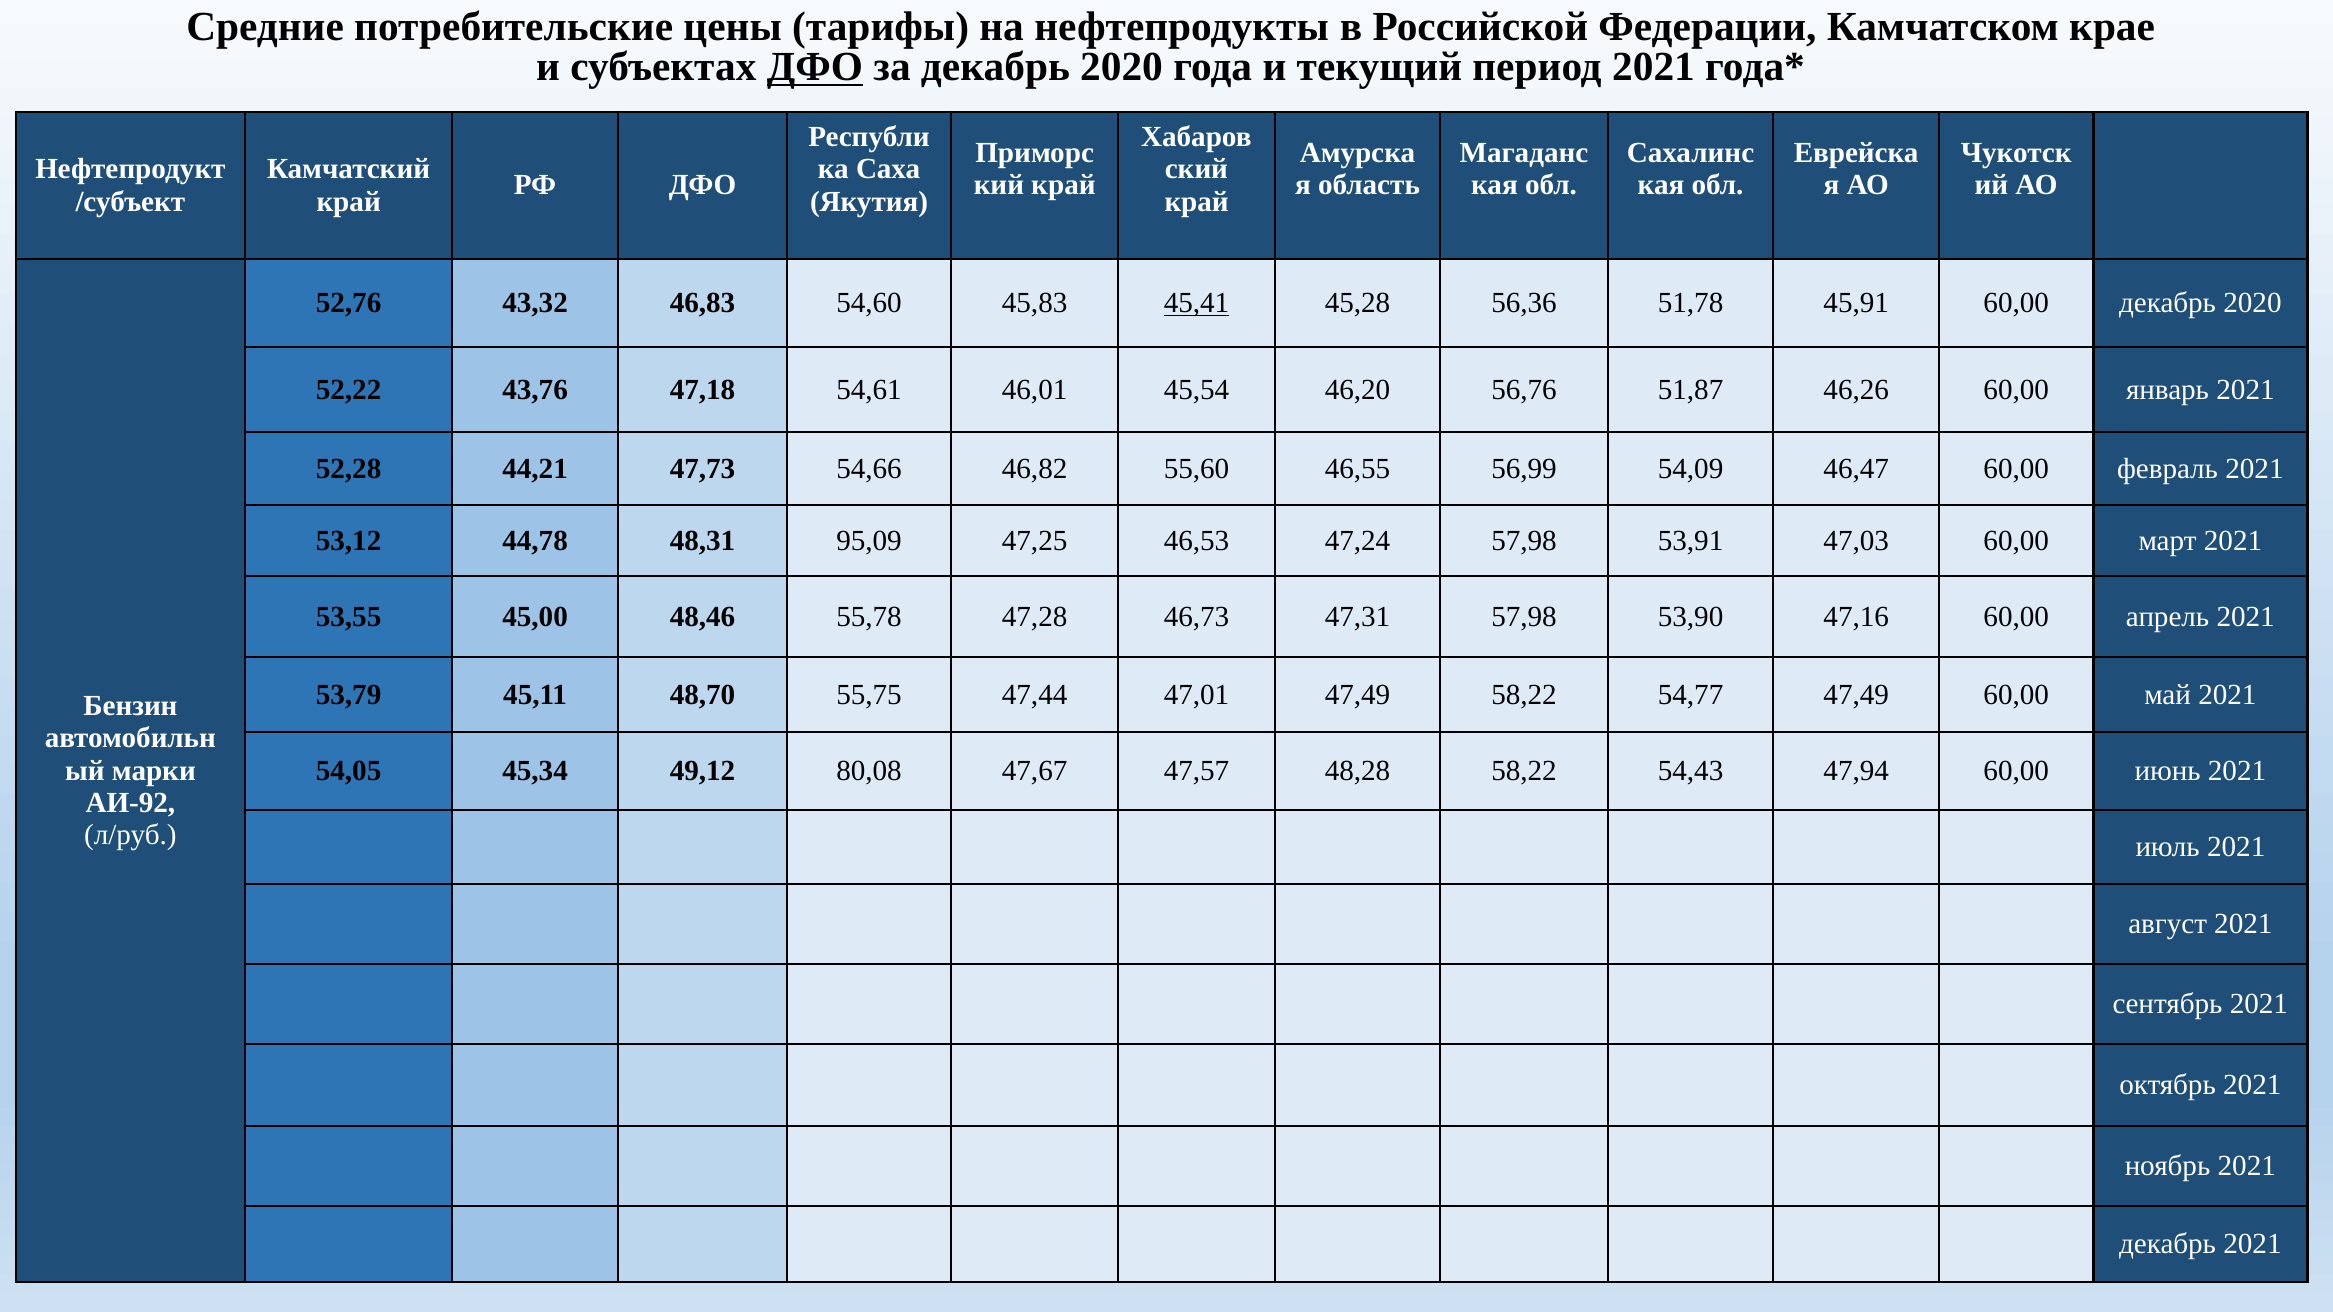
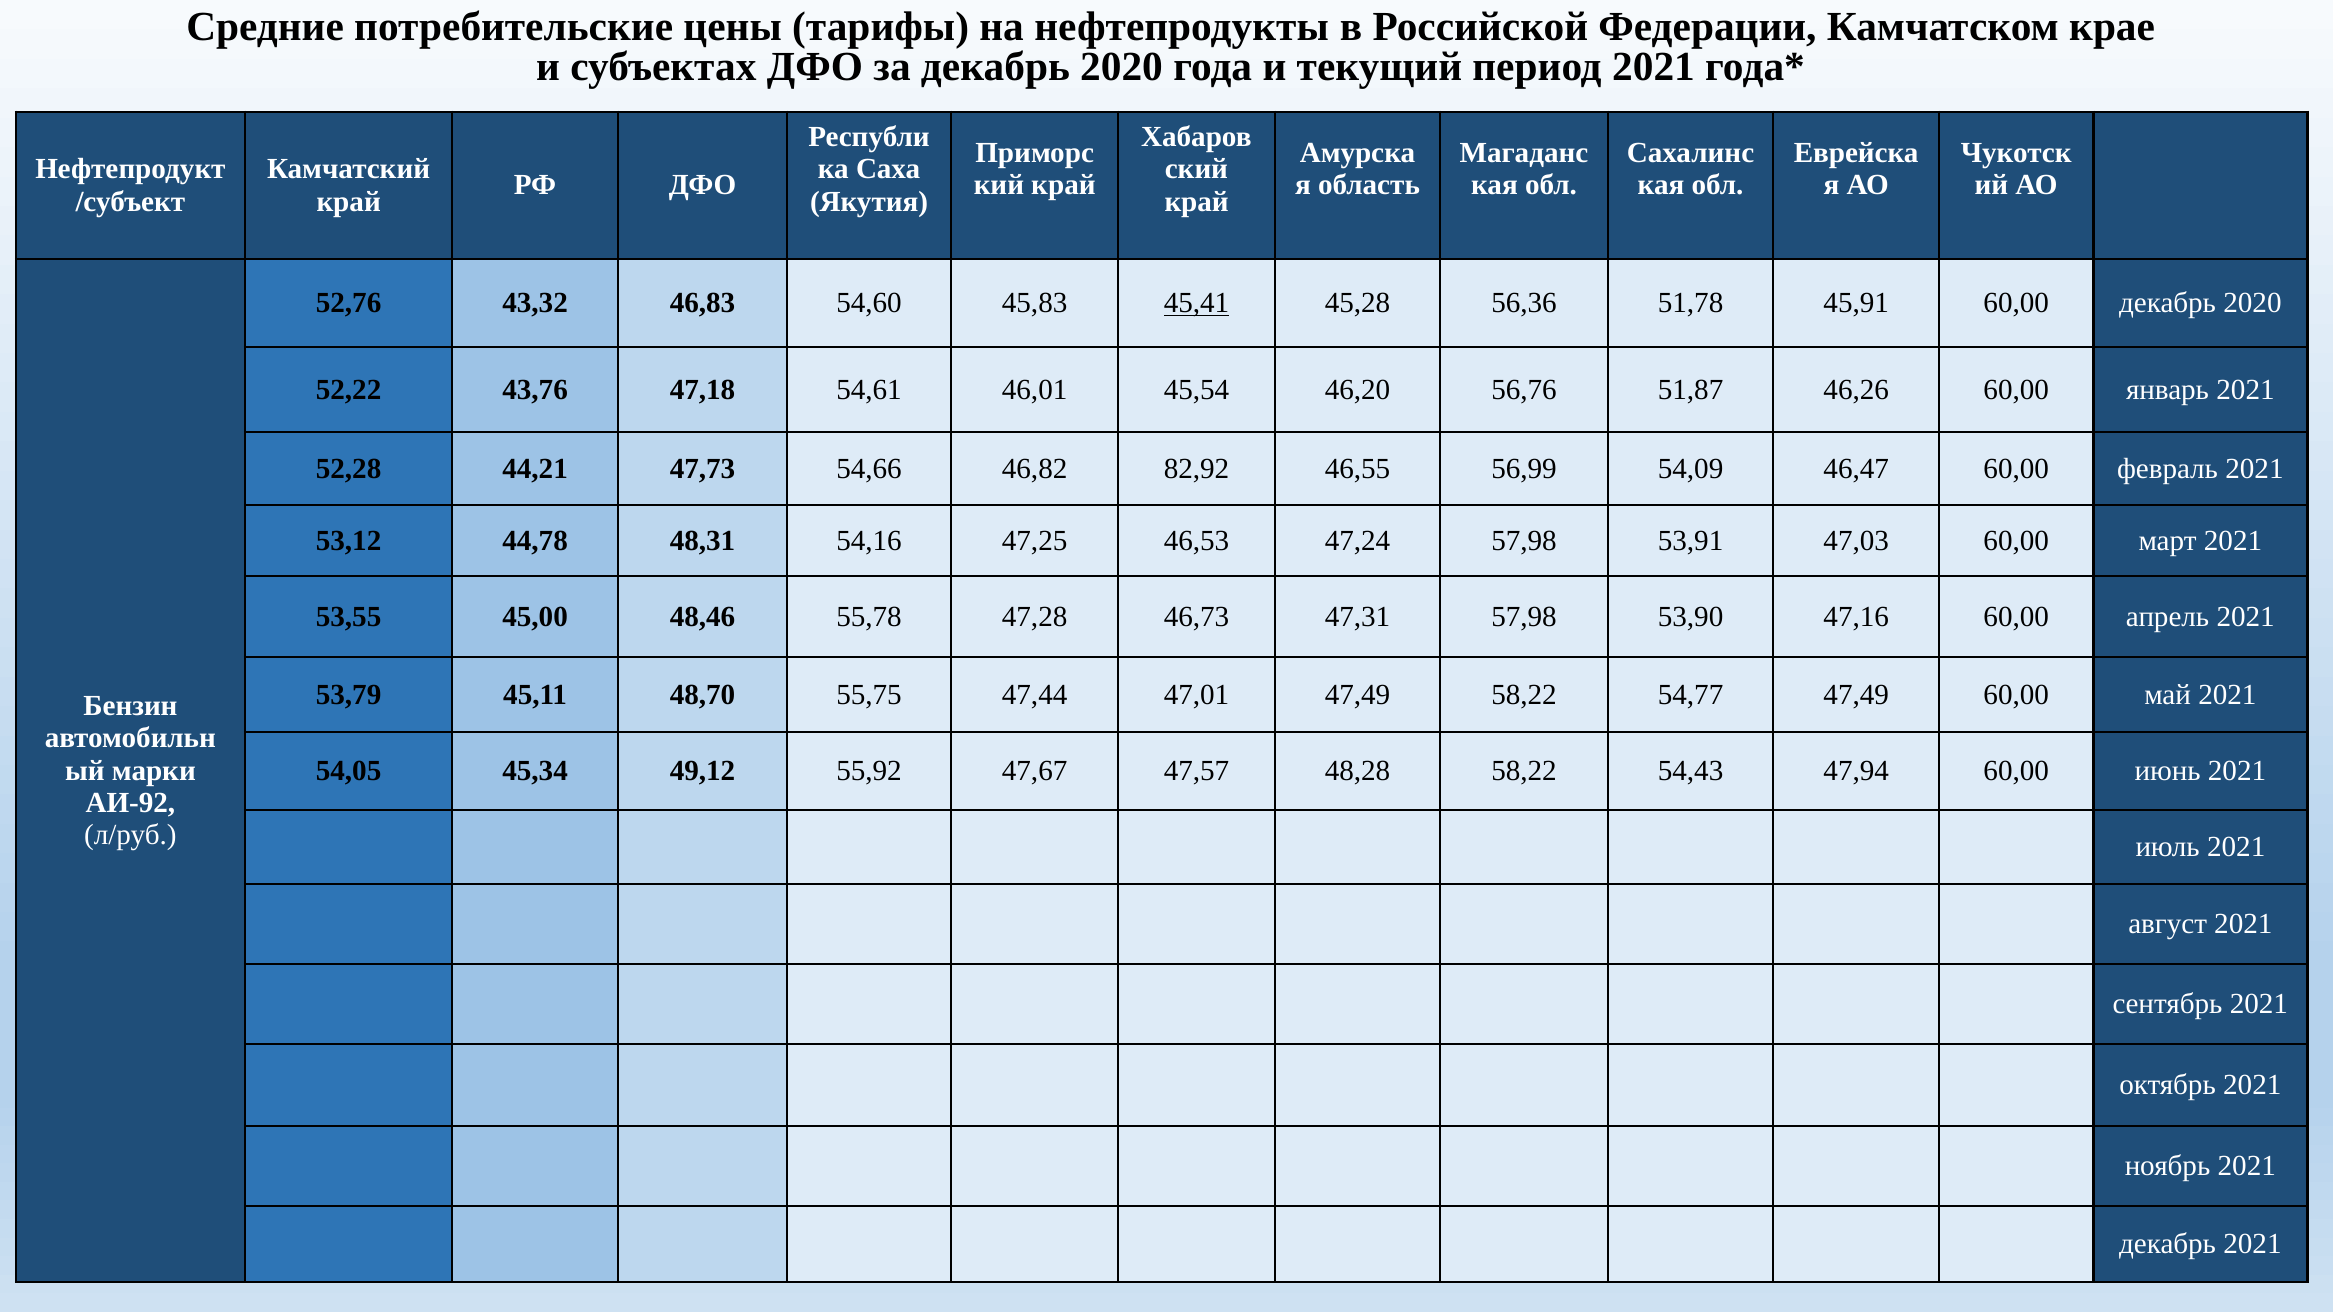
ДФО at (815, 67) underline: present -> none
55,60: 55,60 -> 82,92
95,09: 95,09 -> 54,16
80,08: 80,08 -> 55,92
